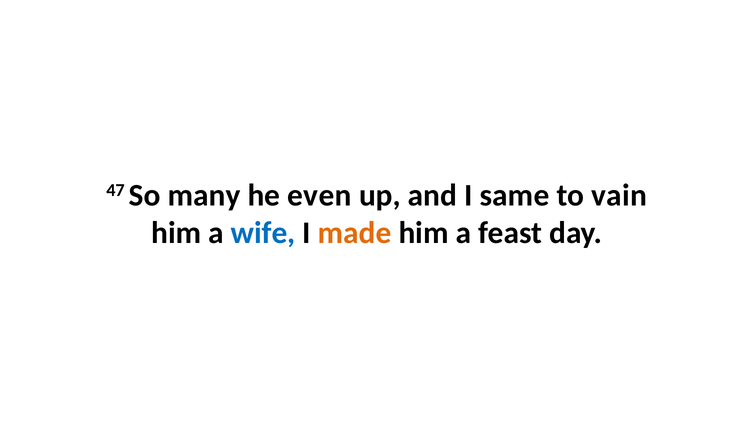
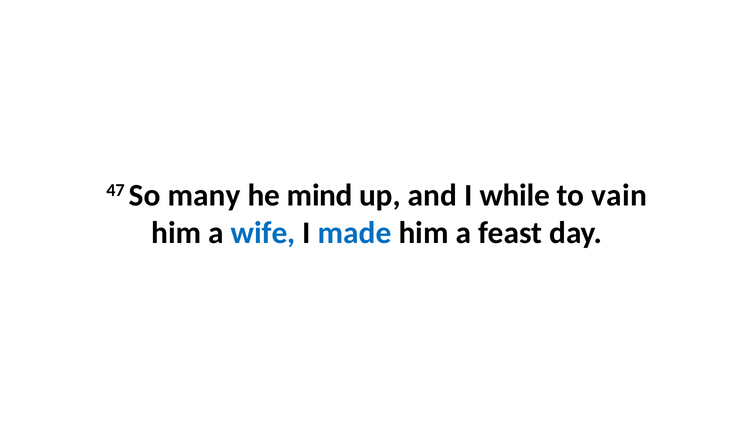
even: even -> mind
same: same -> while
made colour: orange -> blue
